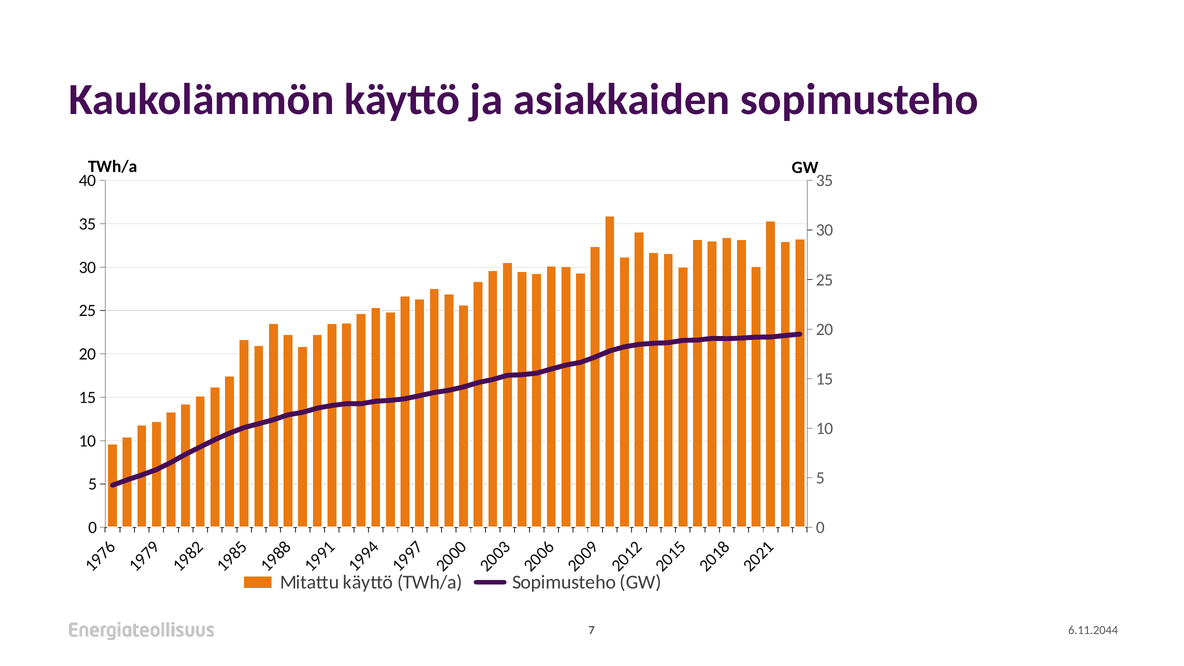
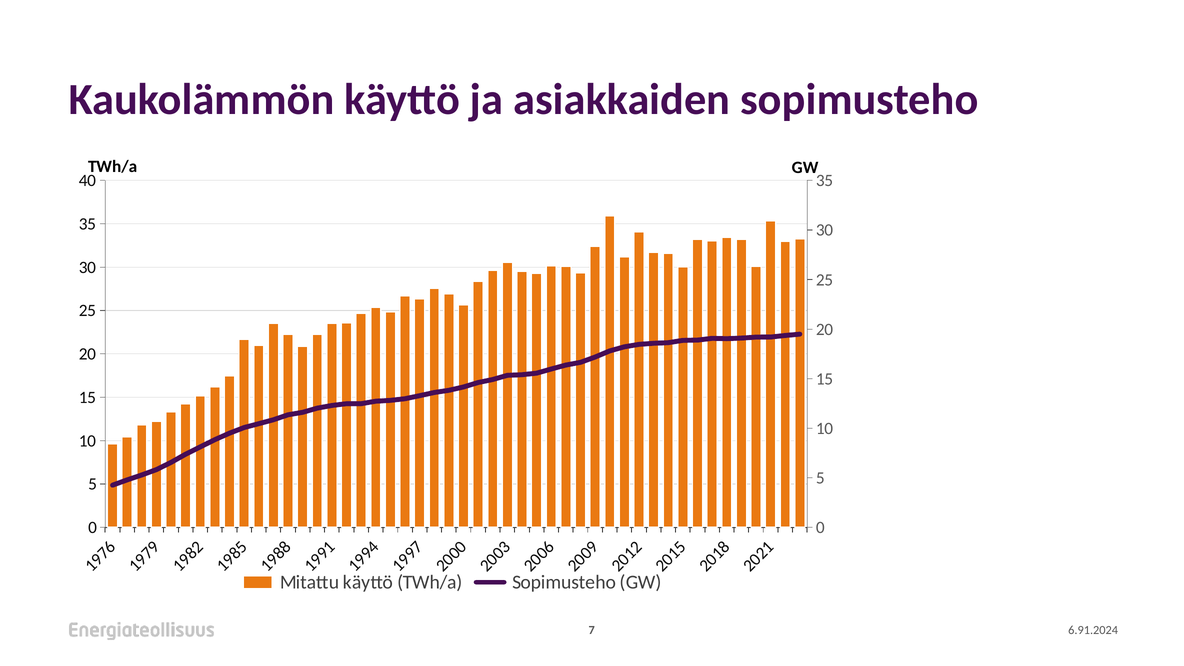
6.11.2044: 6.11.2044 -> 6.91.2024
